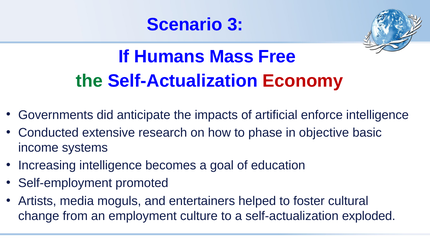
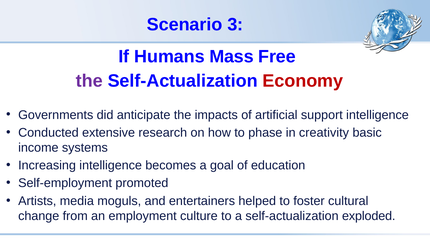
the at (89, 81) colour: green -> purple
enforce: enforce -> support
objective: objective -> creativity
